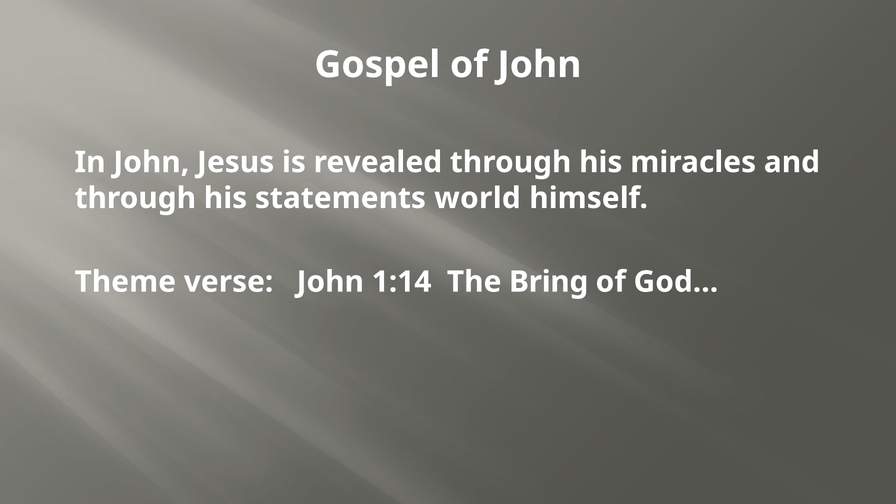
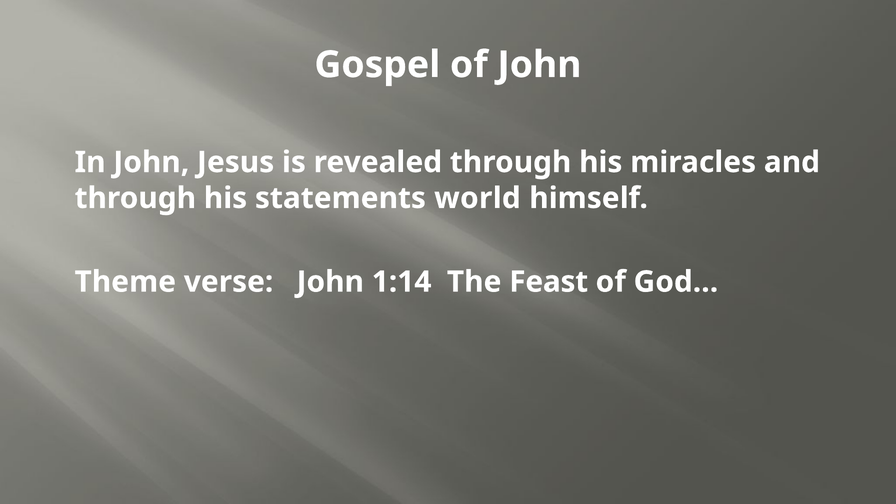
Bring: Bring -> Feast
